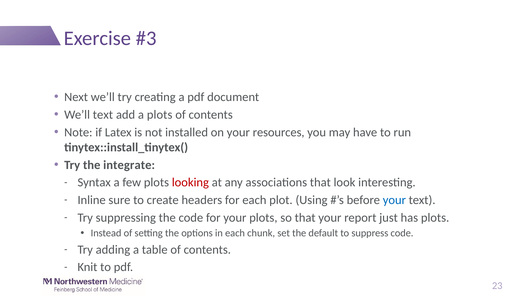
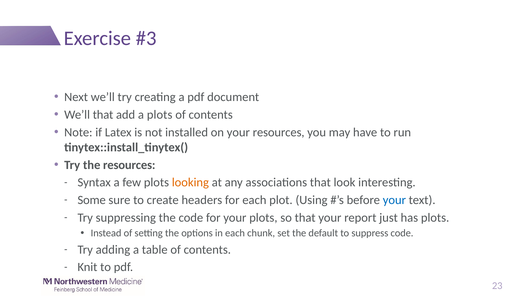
We’ll text: text -> that
the integrate: integrate -> resources
looking colour: red -> orange
Inline: Inline -> Some
